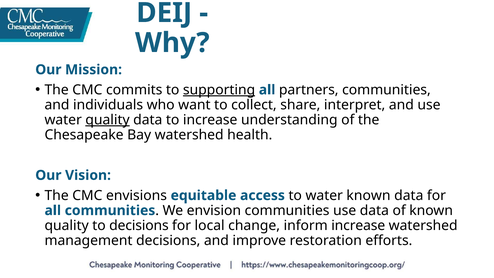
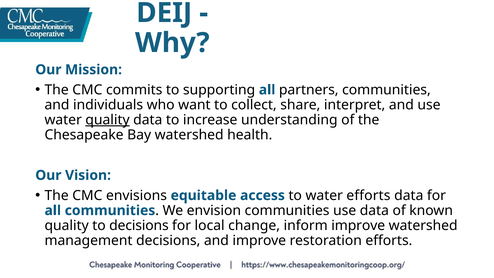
supporting underline: present -> none
water known: known -> efforts
inform increase: increase -> improve
